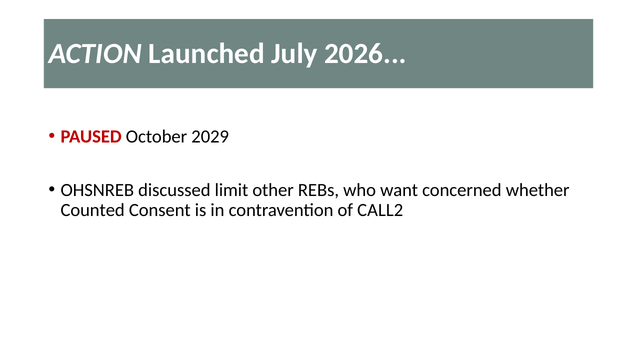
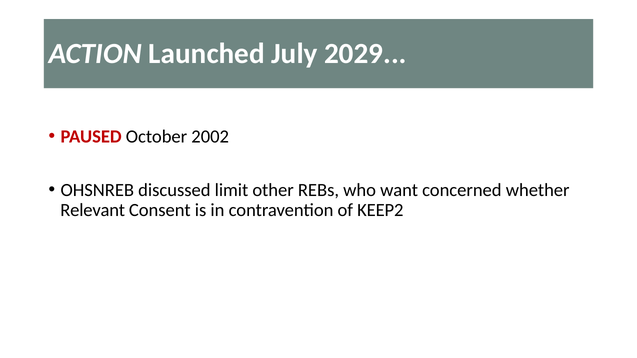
2026: 2026 -> 2029
2029: 2029 -> 2002
Counted: Counted -> Relevant
CALL2: CALL2 -> KEEP2
